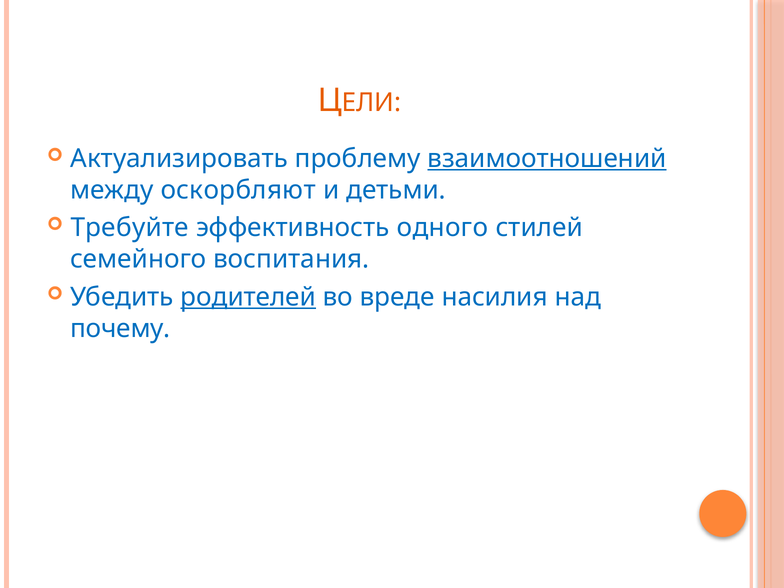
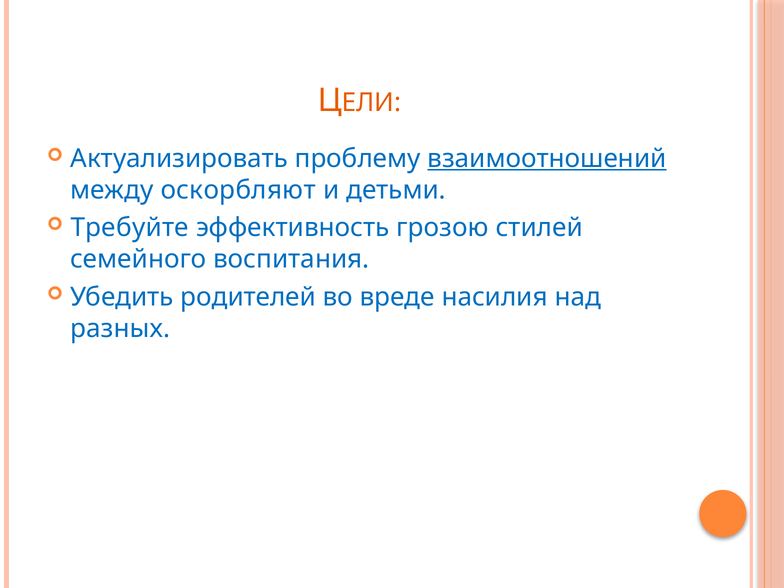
одного: одного -> грозою
родителей underline: present -> none
почему: почему -> разных
